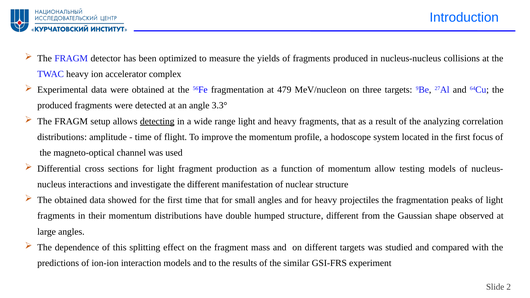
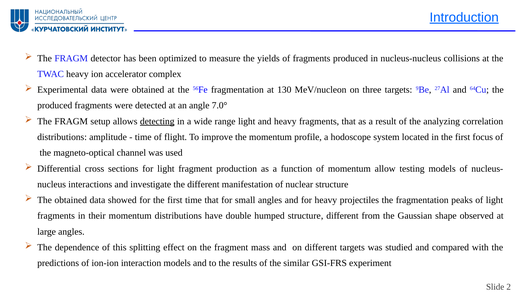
Introduction underline: none -> present
479: 479 -> 130
3.3°: 3.3° -> 7.0°
